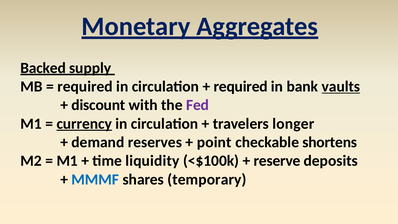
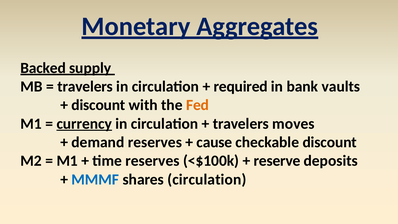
required at (85, 86): required -> travelers
vaults underline: present -> none
Fed colour: purple -> orange
longer: longer -> moves
point: point -> cause
checkable shortens: shortens -> discount
time liquidity: liquidity -> reserves
shares temporary: temporary -> circulation
